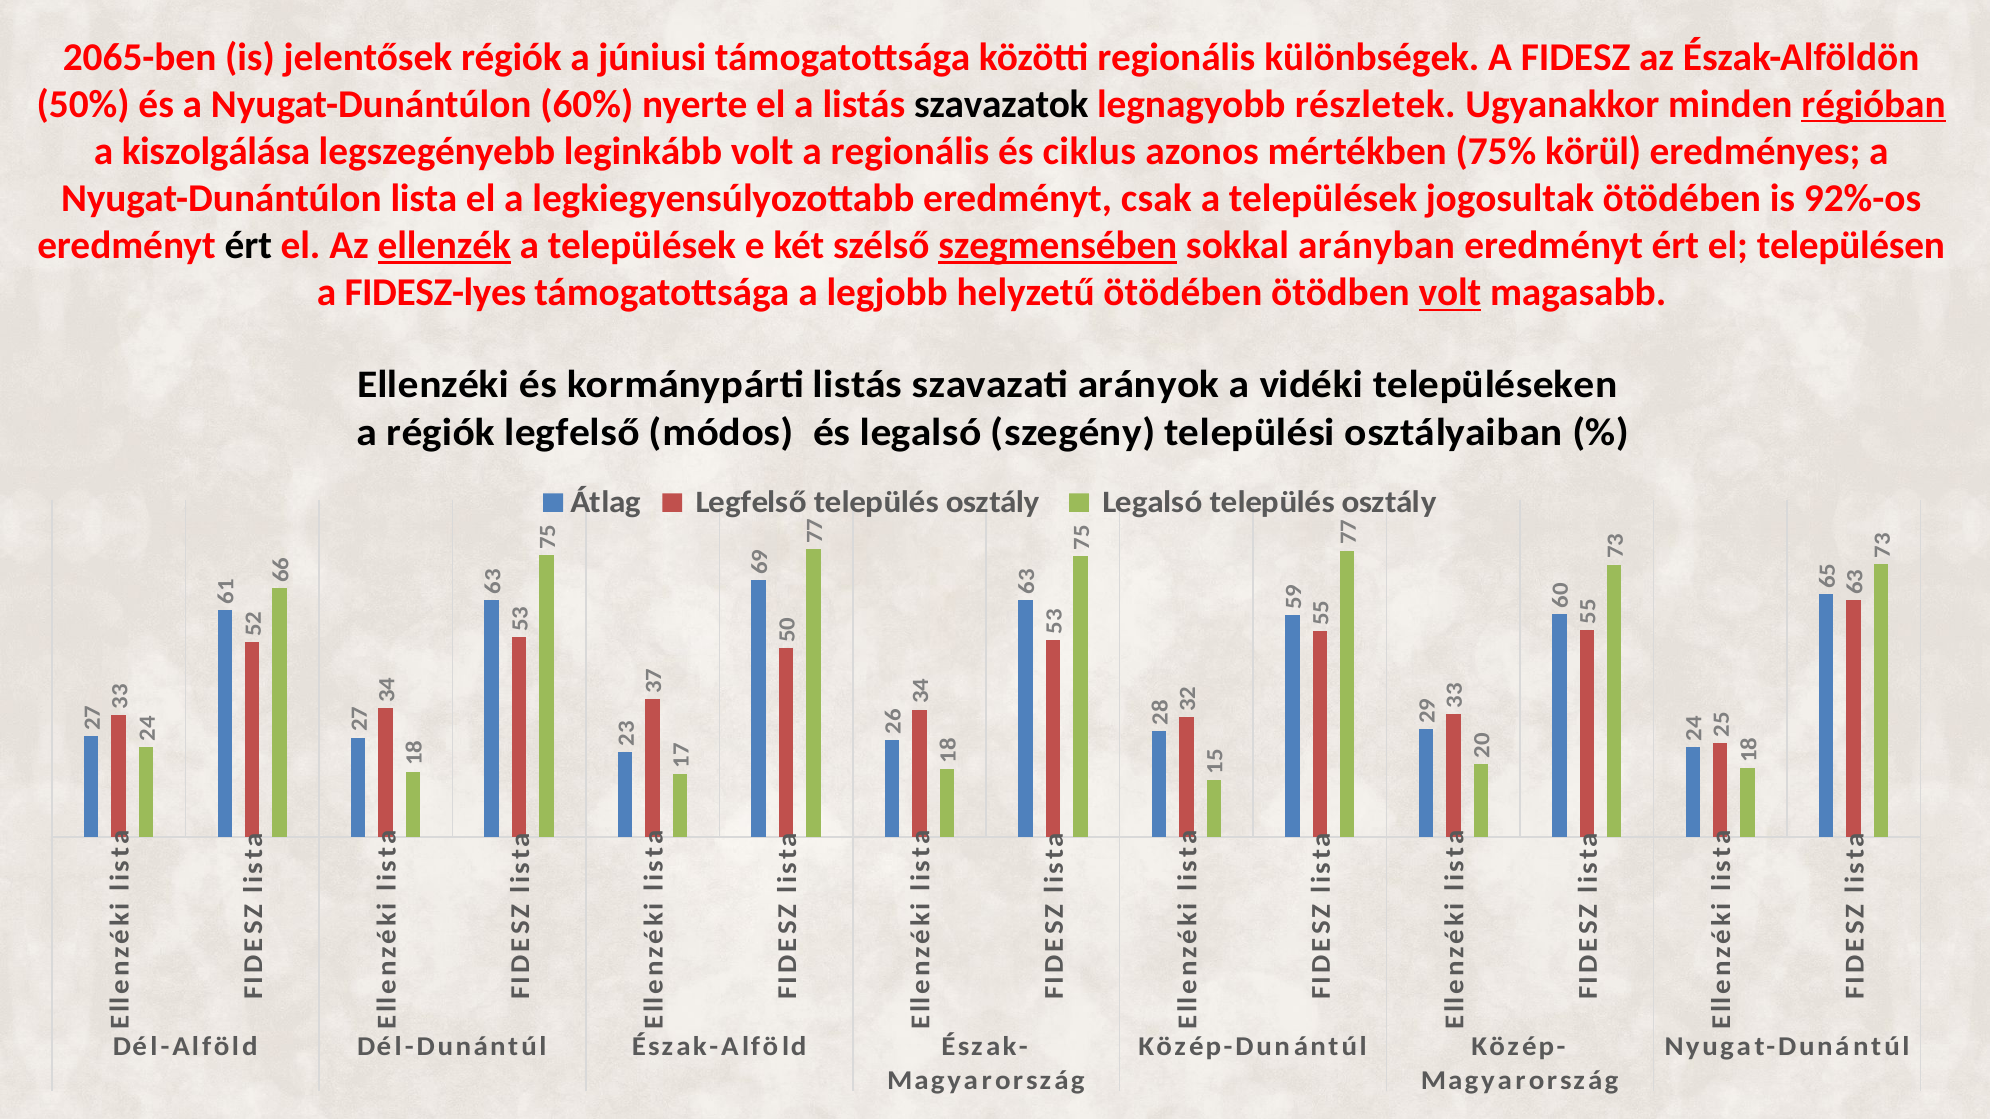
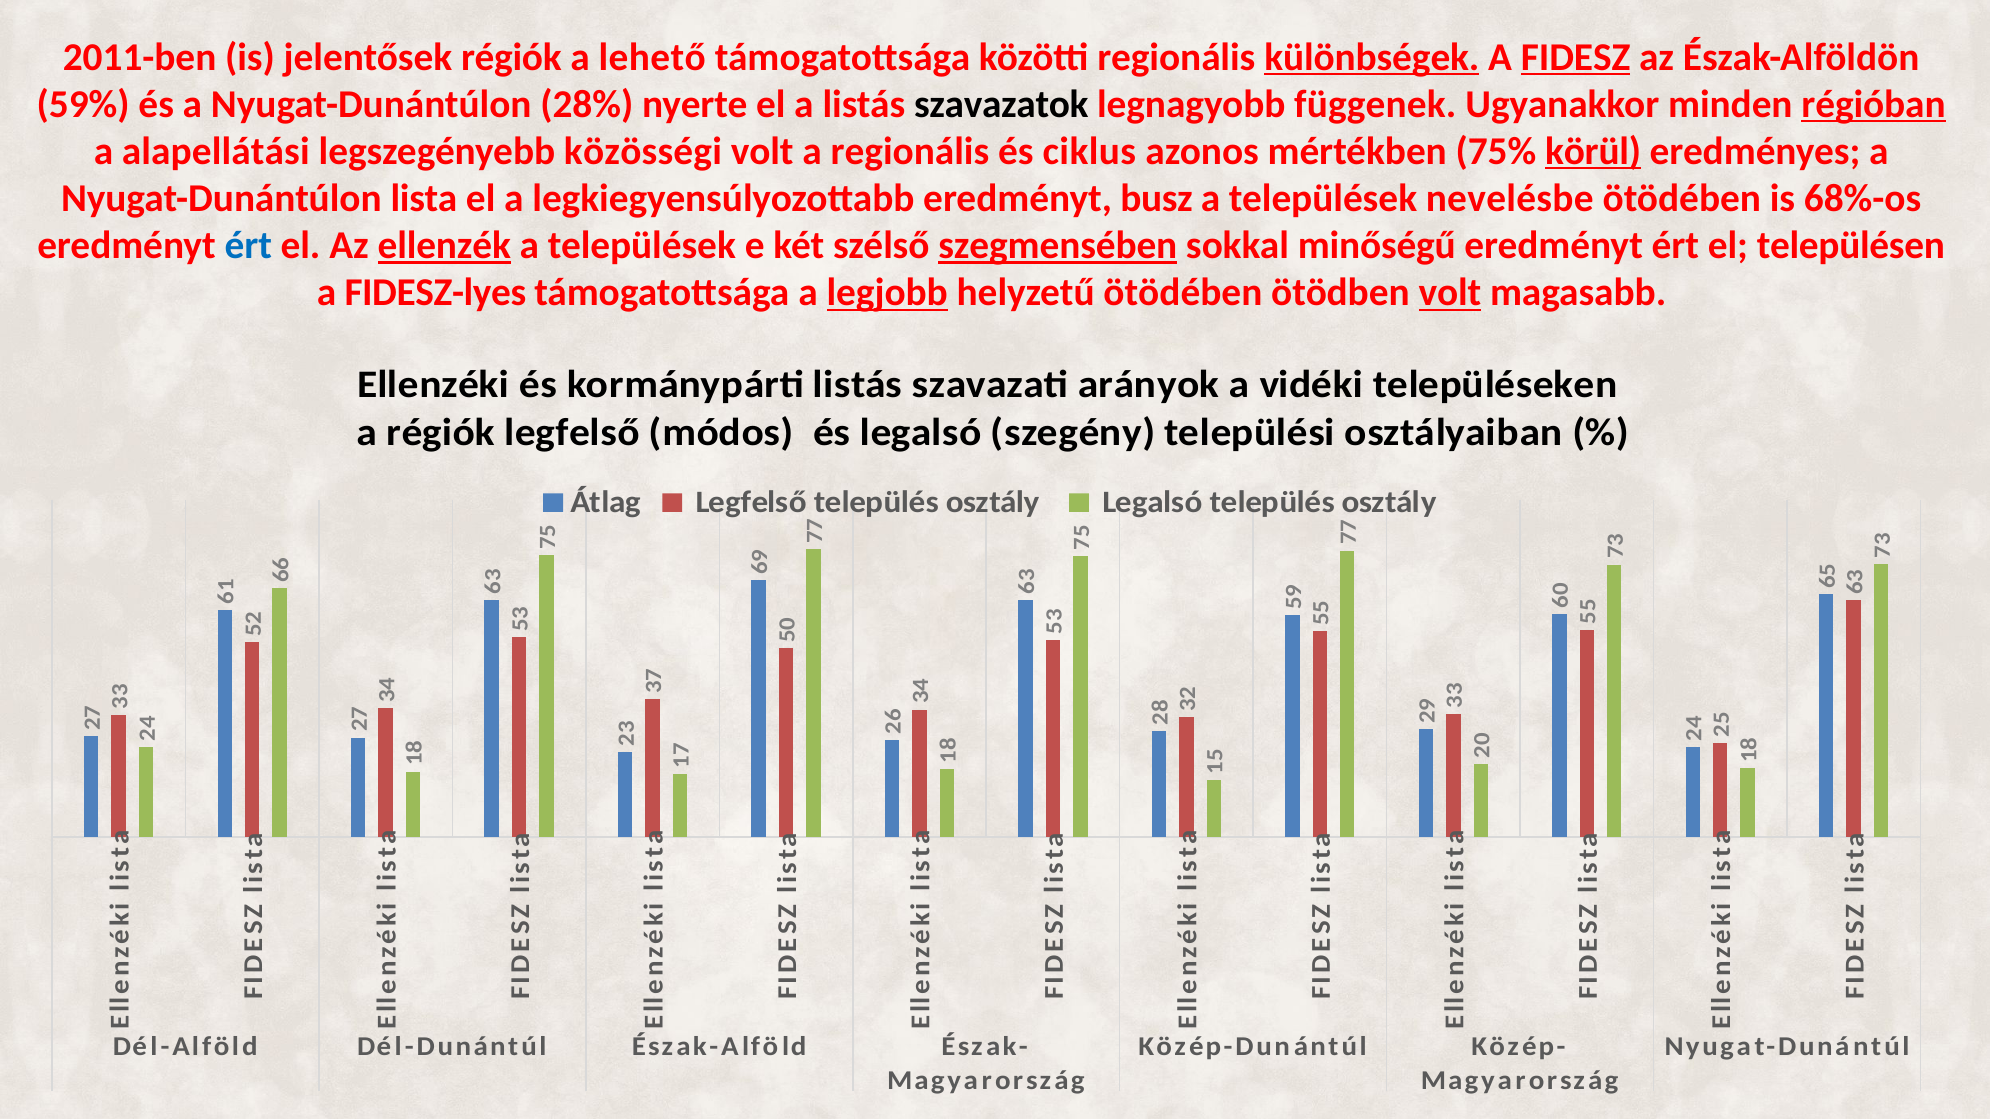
2065-ben: 2065-ben -> 2011-ben
júniusi: júniusi -> lehető
különbségek underline: none -> present
FIDESZ underline: none -> present
50%: 50% -> 59%
60%: 60% -> 28%
részletek: részletek -> függenek
kiszolgálása: kiszolgálása -> alapellátási
leginkább: leginkább -> közösségi
körül underline: none -> present
csak: csak -> busz
jogosultak: jogosultak -> nevelésbe
92%-os: 92%-os -> 68%-os
ért at (248, 246) colour: black -> blue
arányban: arányban -> minőségű
legjobb underline: none -> present
